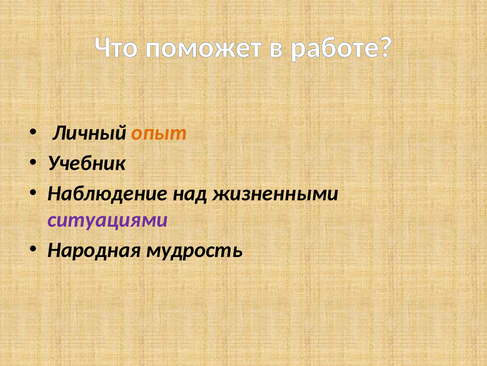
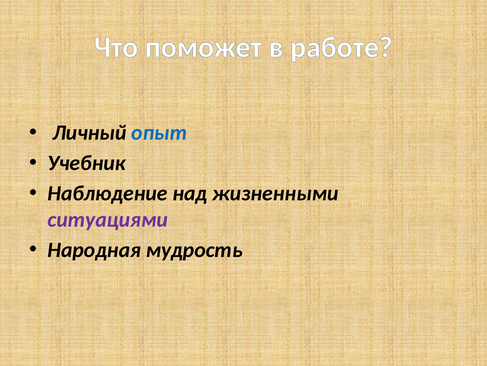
опыт colour: orange -> blue
